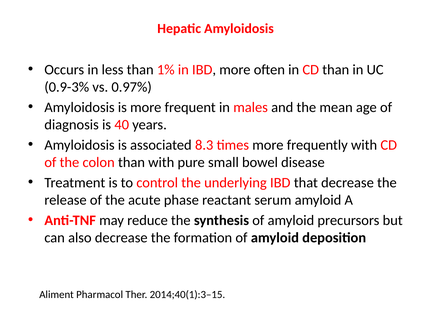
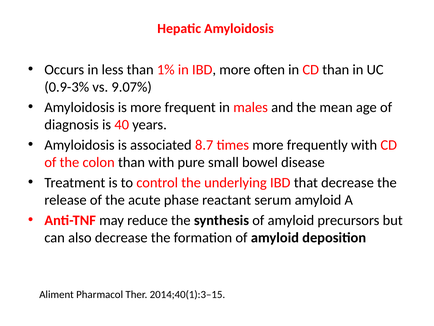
0.97%: 0.97% -> 9.07%
8.3: 8.3 -> 8.7
